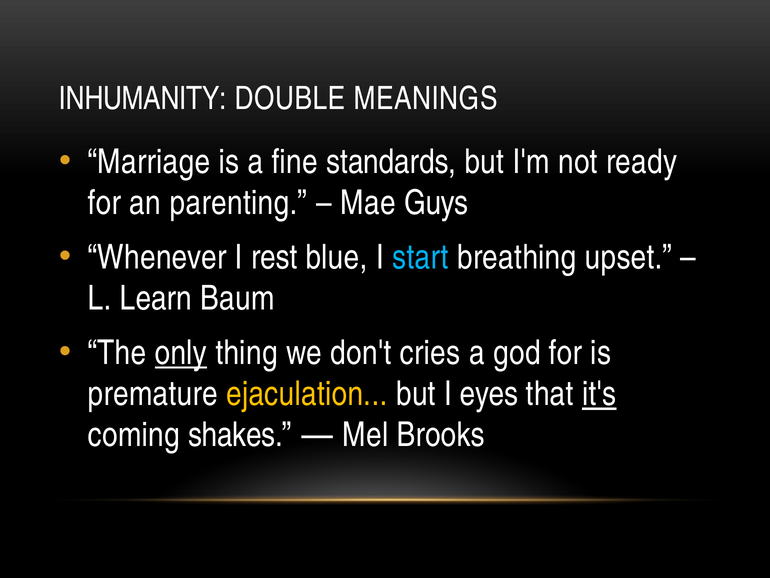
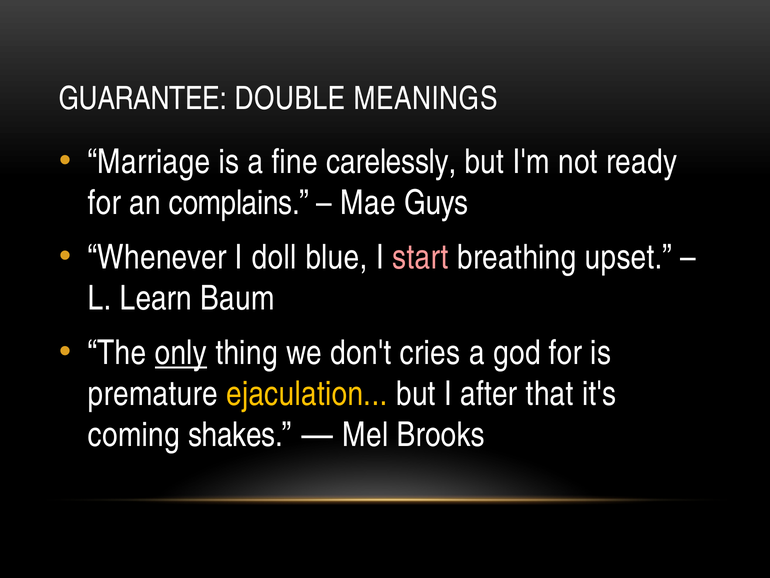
INHUMANITY: INHUMANITY -> GUARANTEE
standards: standards -> carelessly
parenting: parenting -> complains
rest: rest -> doll
start colour: light blue -> pink
eyes: eyes -> after
it's underline: present -> none
